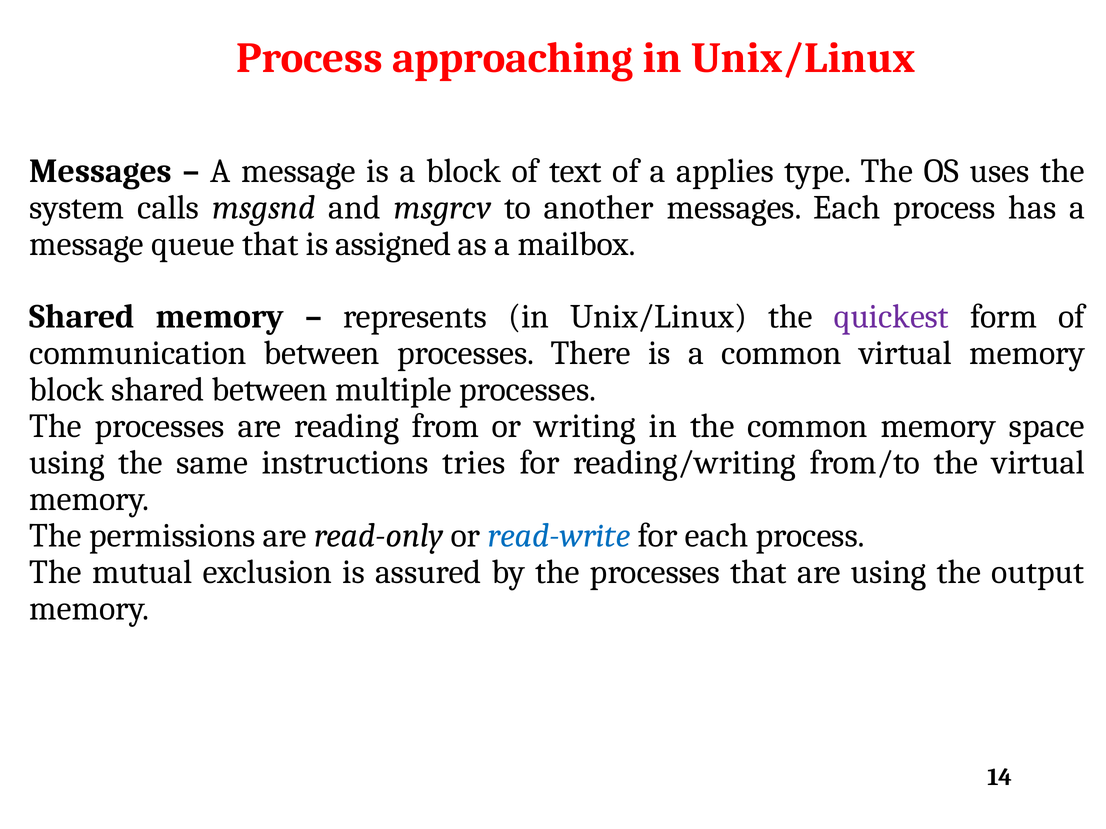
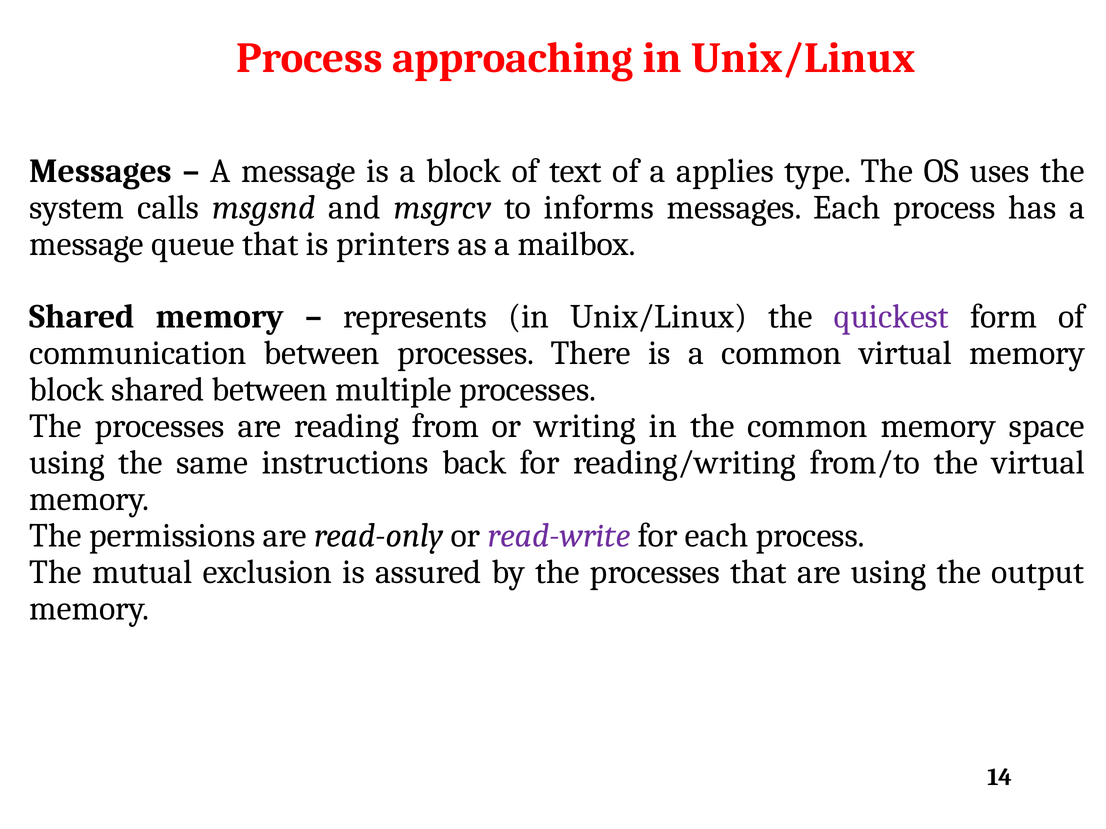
another: another -> informs
assigned: assigned -> printers
tries: tries -> back
read-write colour: blue -> purple
